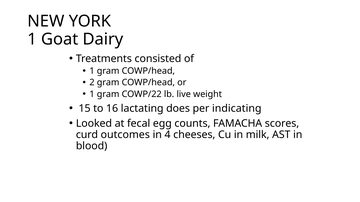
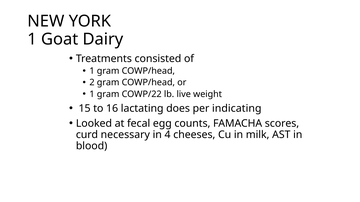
outcomes: outcomes -> necessary
